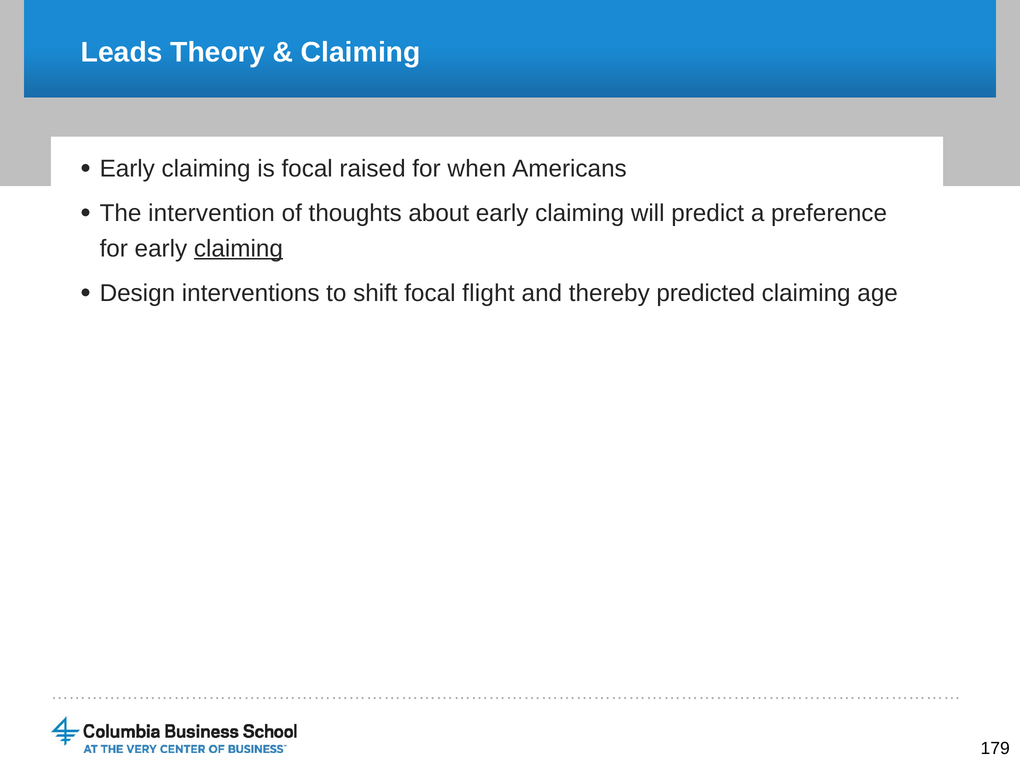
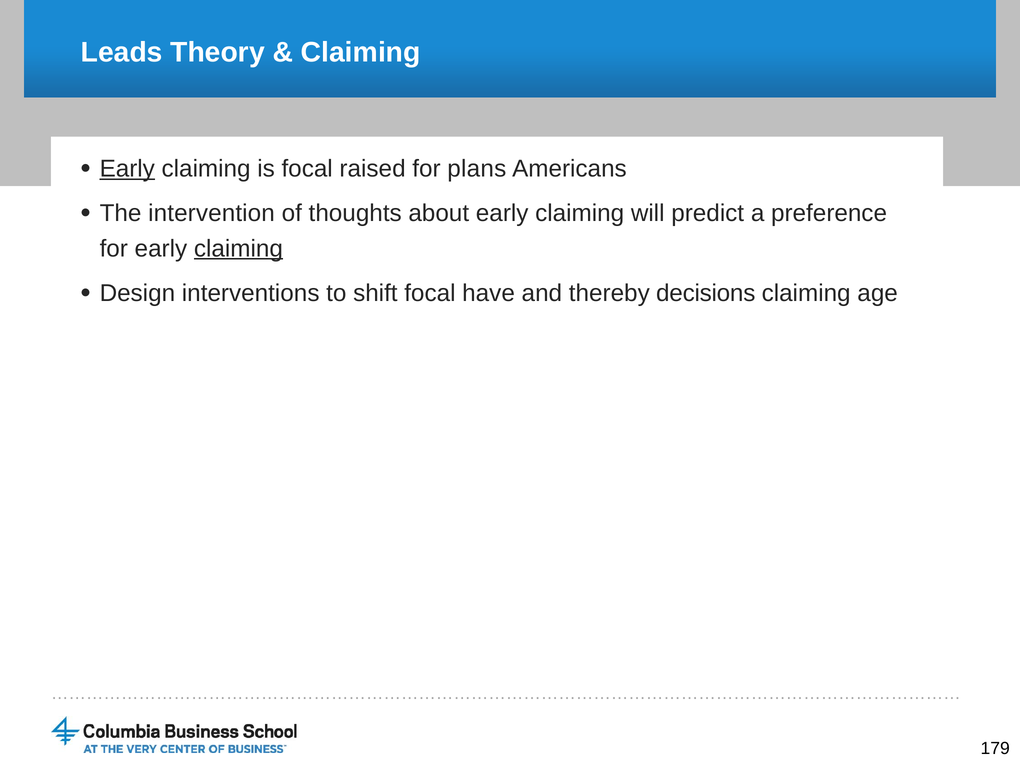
Early at (127, 169) underline: none -> present
when: when -> plans
flight: flight -> have
predicted: predicted -> decisions
